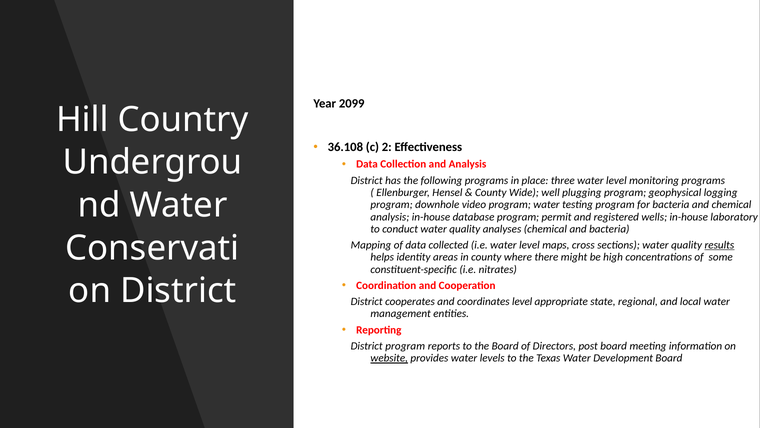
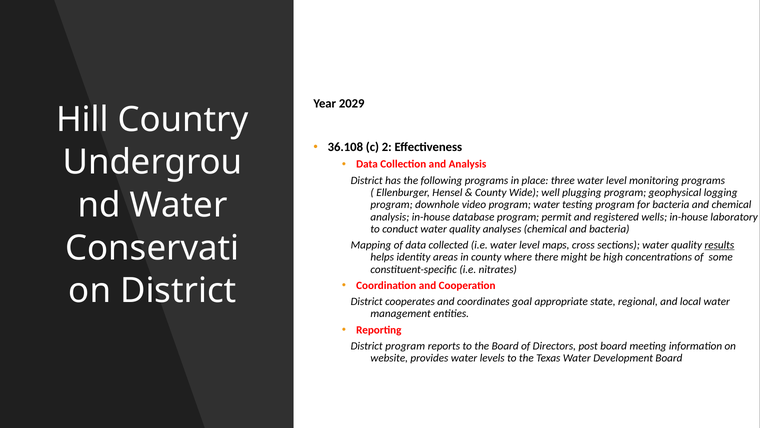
2099: 2099 -> 2029
coordinates level: level -> goal
website underline: present -> none
